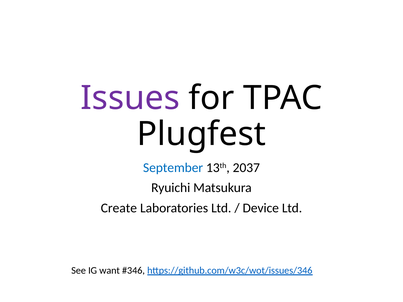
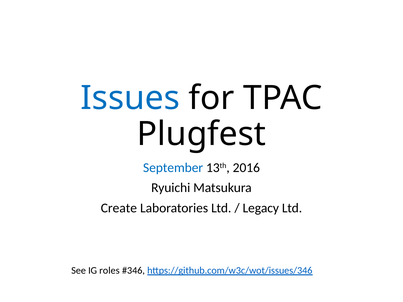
Issues colour: purple -> blue
2037: 2037 -> 2016
Device: Device -> Legacy
want: want -> roles
